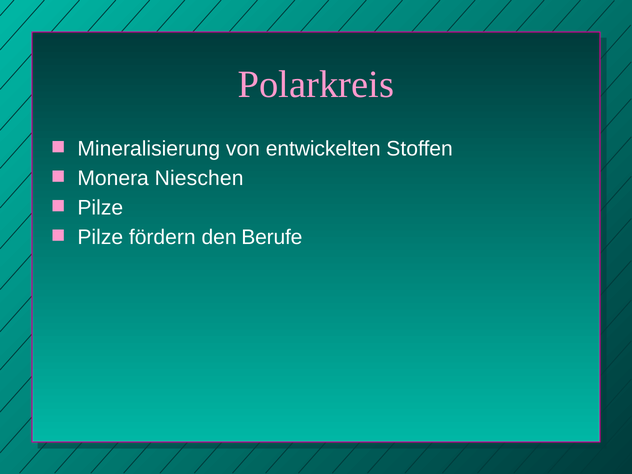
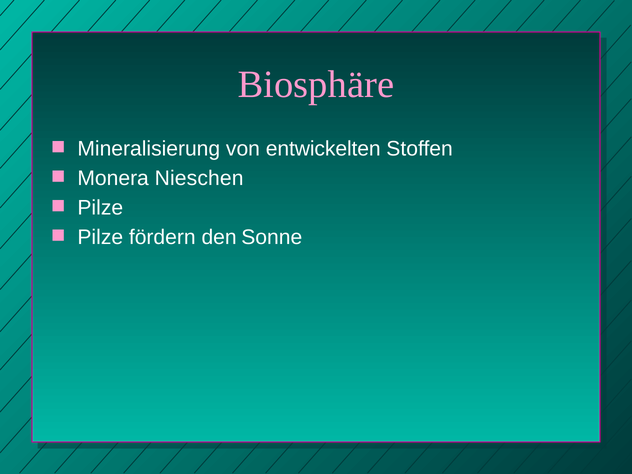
Polarkreis: Polarkreis -> Biosphäre
Berufe: Berufe -> Sonne
